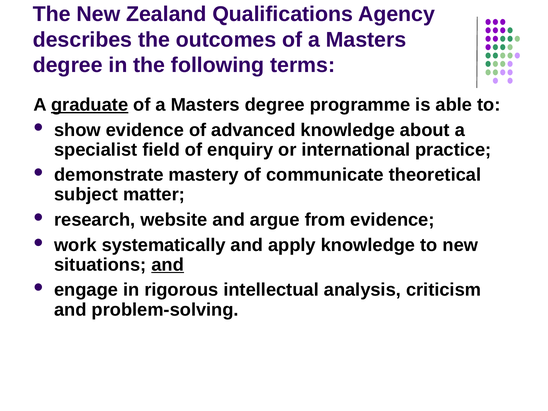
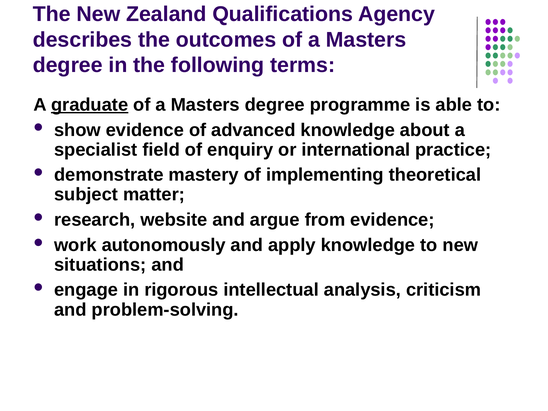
communicate: communicate -> implementing
systematically: systematically -> autonomously
and at (168, 265) underline: present -> none
